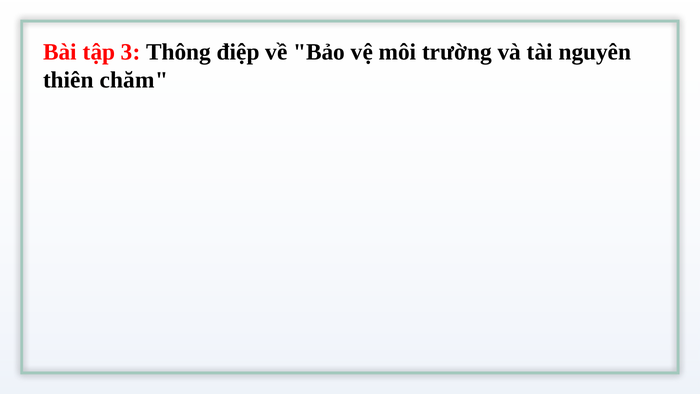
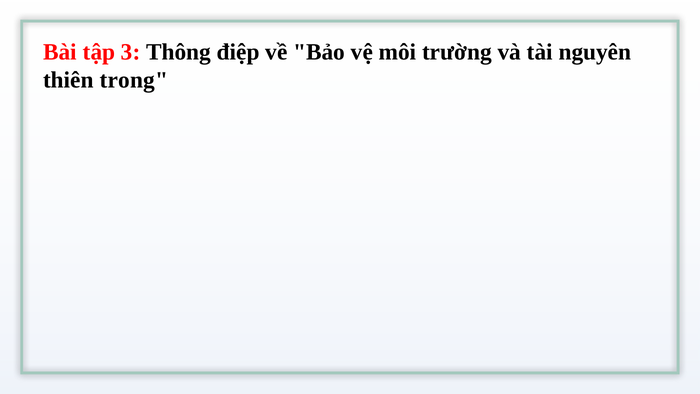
chăm: chăm -> trong
